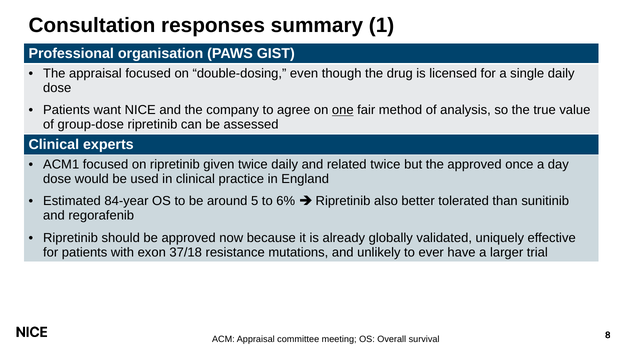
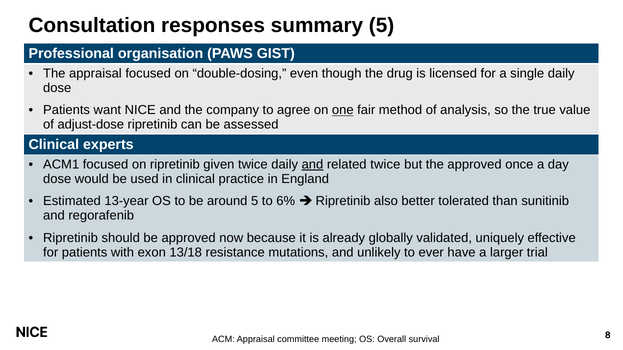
summary 1: 1 -> 5
group-dose: group-dose -> adjust-dose
and at (312, 165) underline: none -> present
84-year: 84-year -> 13-year
37/18: 37/18 -> 13/18
